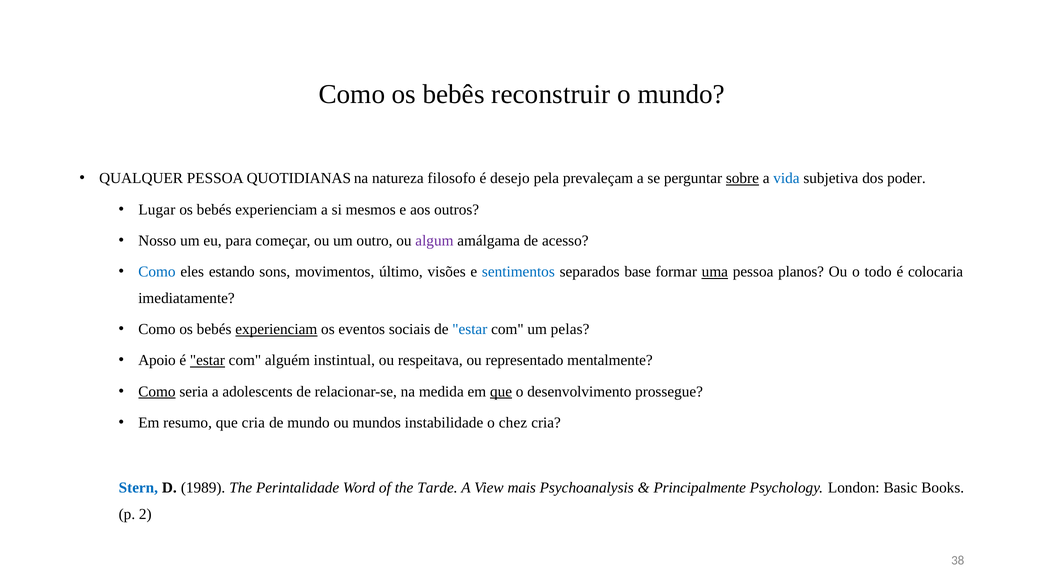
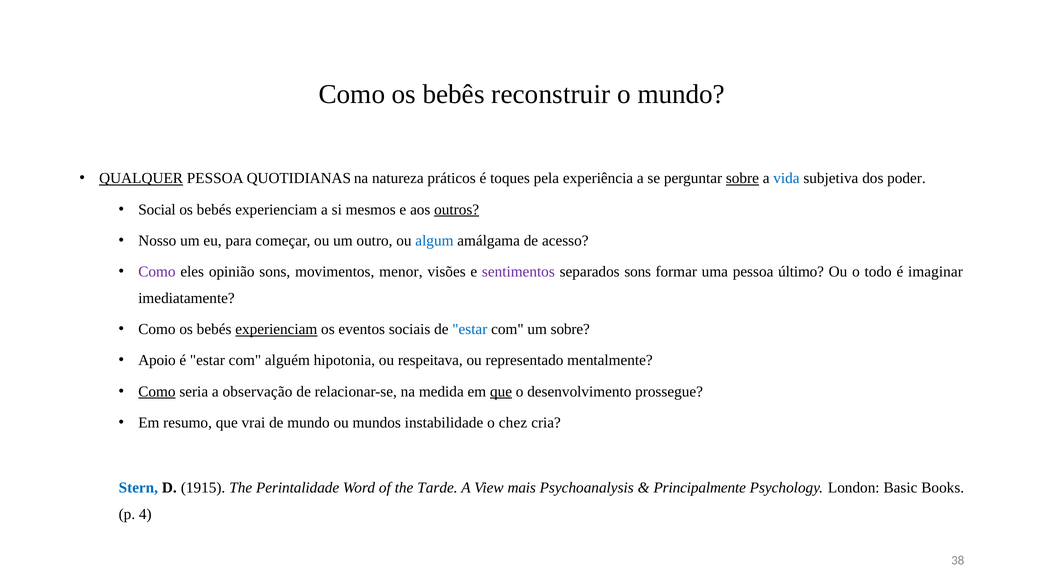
QUALQUER underline: none -> present
filosofo: filosofo -> práticos
desejo: desejo -> toques
prevaleçam: prevaleçam -> experiência
Lugar: Lugar -> Social
outros underline: none -> present
algum colour: purple -> blue
Como at (157, 272) colour: blue -> purple
estando: estando -> opinião
último: último -> menor
sentimentos colour: blue -> purple
separados base: base -> sons
uma underline: present -> none
planos: planos -> último
colocaria: colocaria -> imaginar
um pelas: pelas -> sobre
estar at (207, 361) underline: present -> none
instintual: instintual -> hipotonia
adolescents: adolescents -> observação
que cria: cria -> vrai
1989: 1989 -> 1915
2: 2 -> 4
